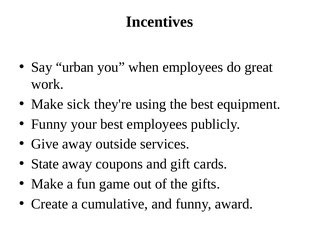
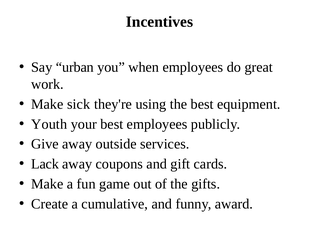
Funny at (49, 124): Funny -> Youth
State: State -> Lack
